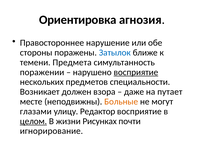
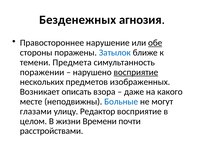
Ориентировка: Ориентировка -> Безденежных
обе underline: none -> present
специальности: специальности -> изображенных
должен: должен -> описать
путает: путает -> какого
Больные colour: orange -> blue
целом underline: present -> none
Рисунках: Рисунках -> Времени
игнорирование: игнорирование -> расстройствами
